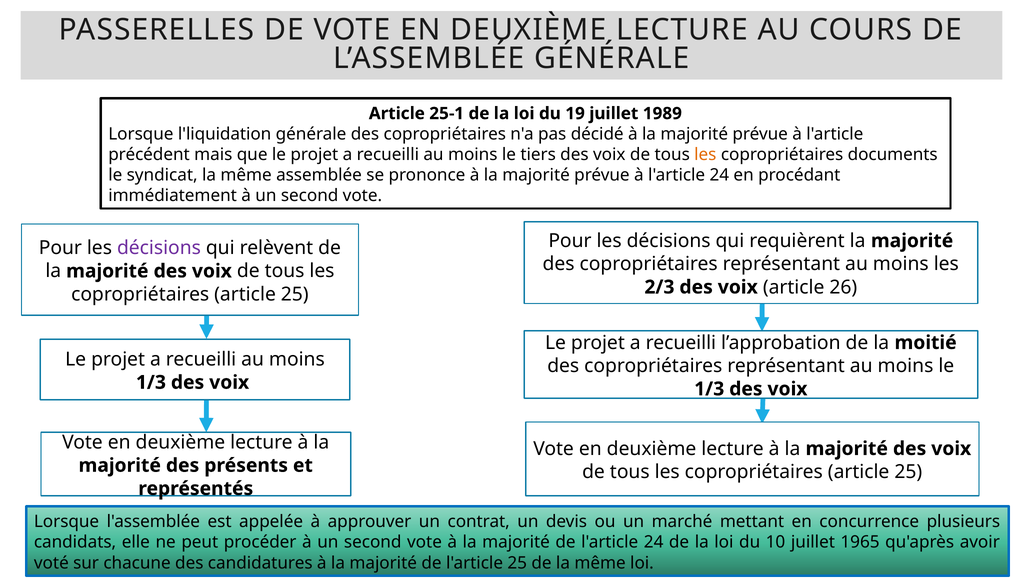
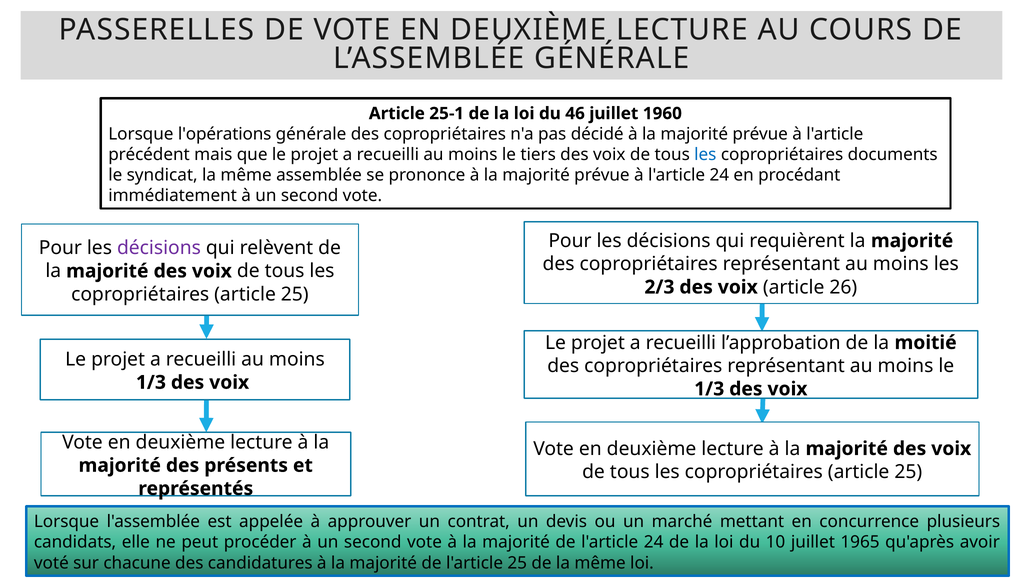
19: 19 -> 46
1989: 1989 -> 1960
l'liquidation: l'liquidation -> l'opérations
les at (705, 155) colour: orange -> blue
